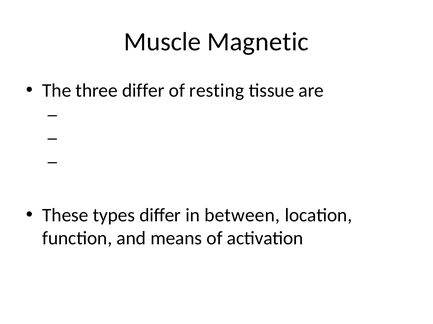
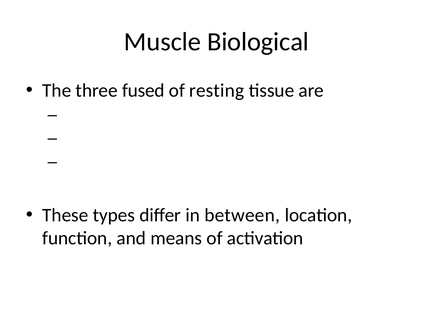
Magnetic: Magnetic -> Biological
three differ: differ -> fused
